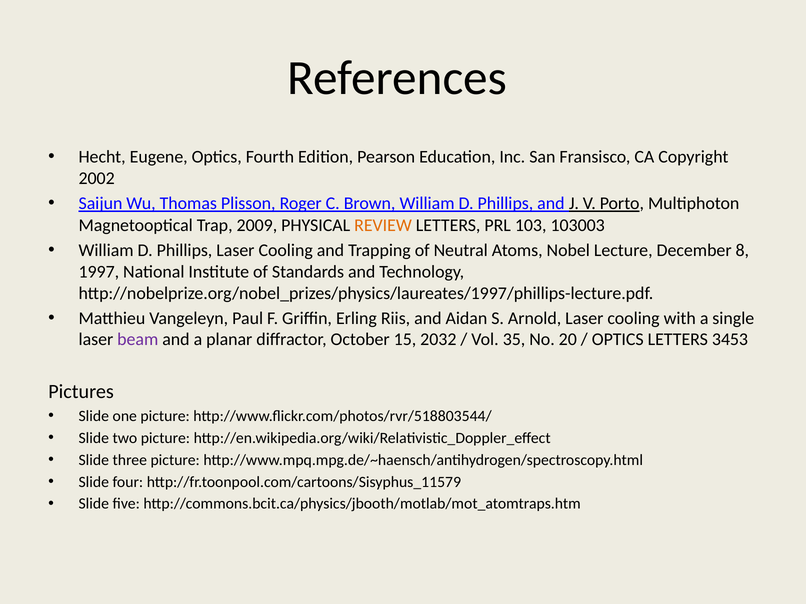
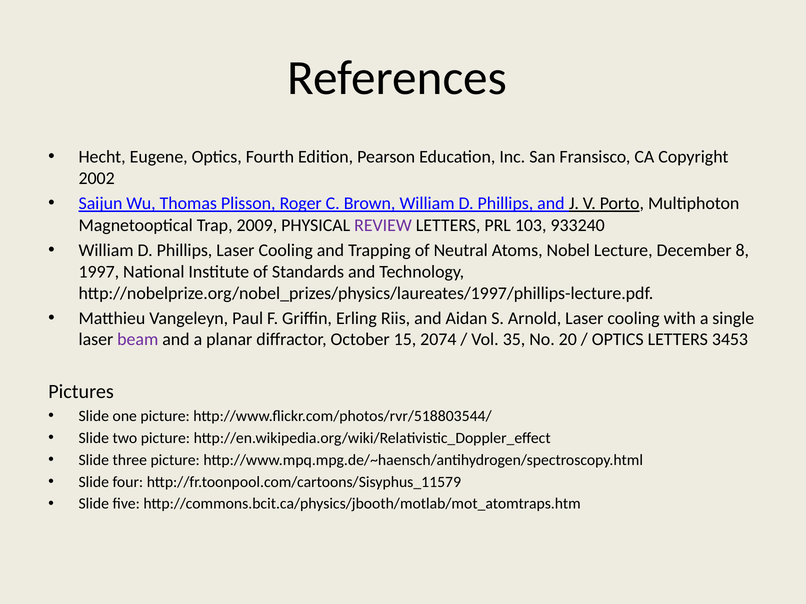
REVIEW colour: orange -> purple
103003: 103003 -> 933240
2032: 2032 -> 2074
